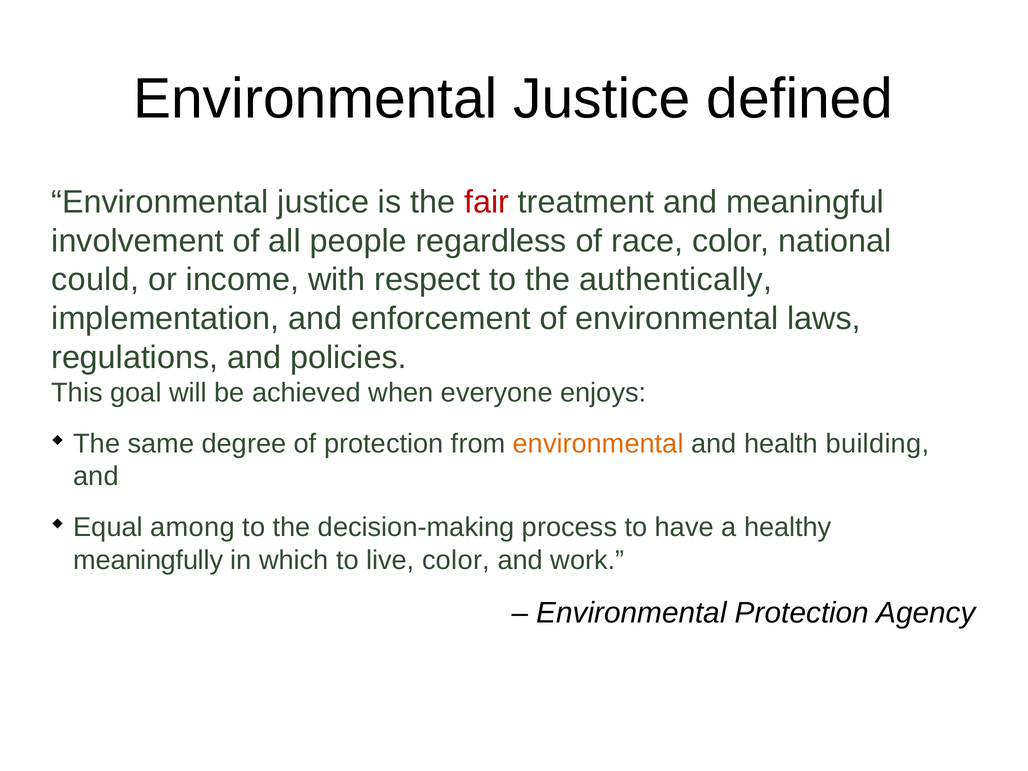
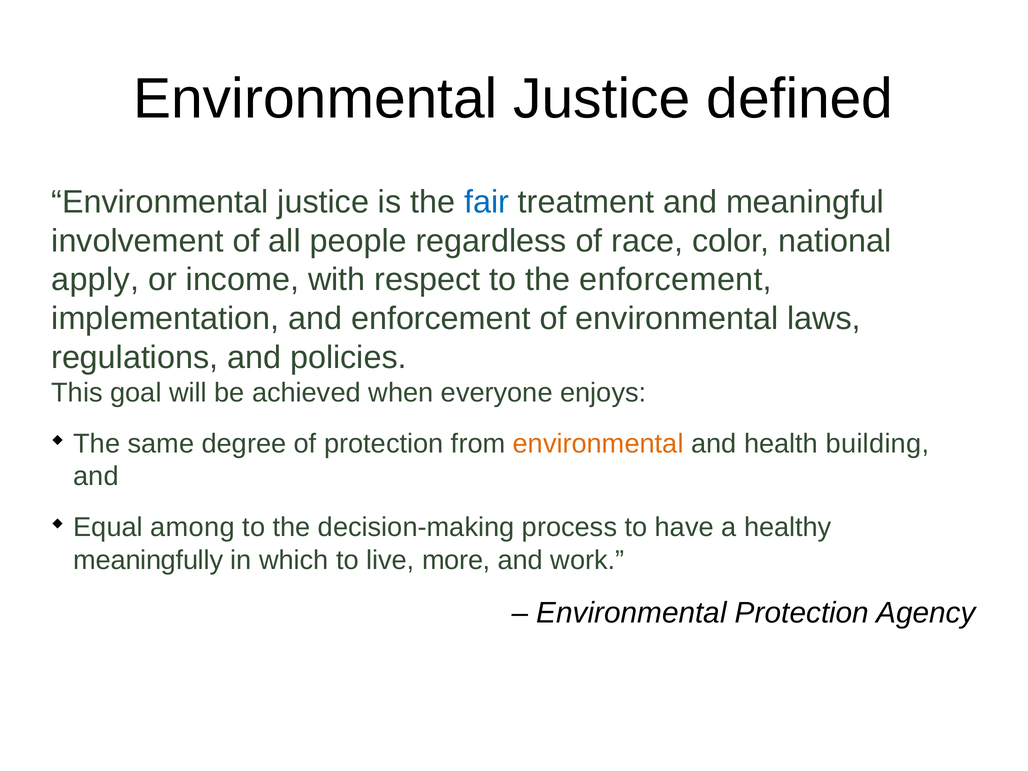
fair colour: red -> blue
could: could -> apply
the authentically: authentically -> enforcement
live color: color -> more
